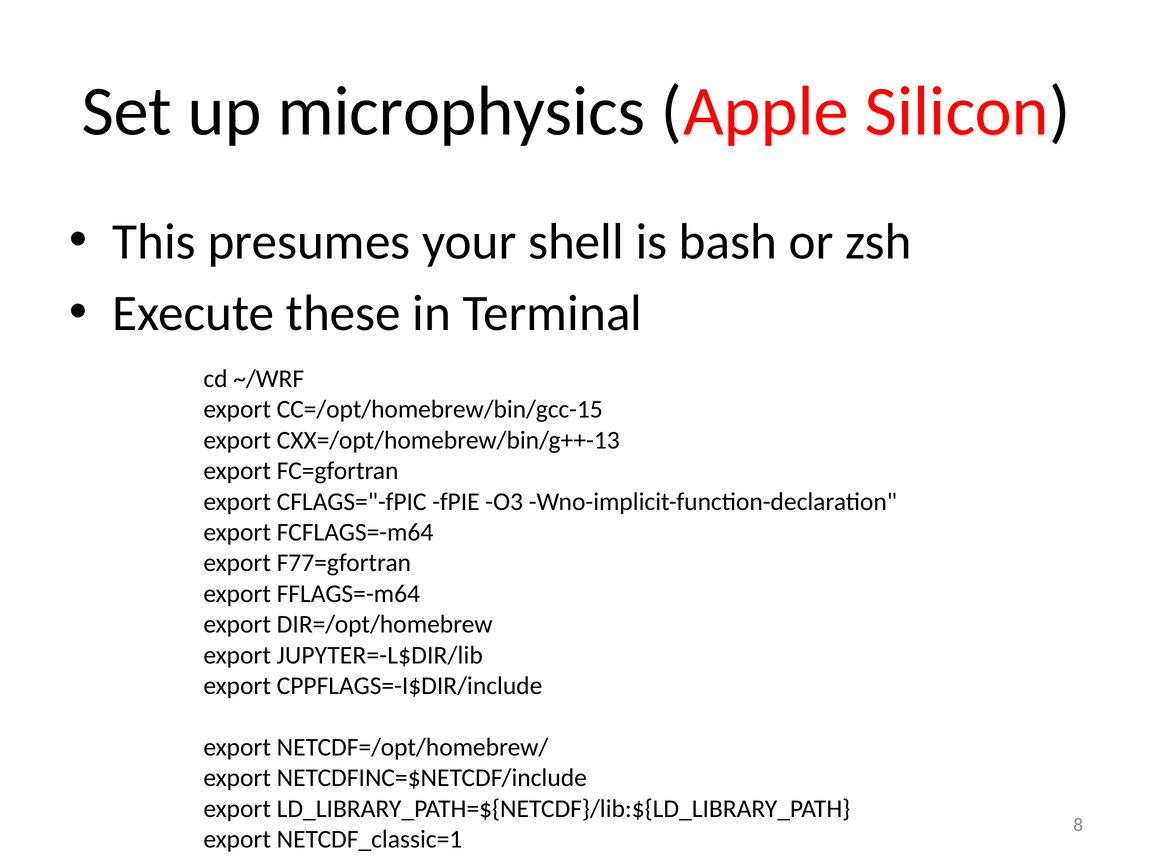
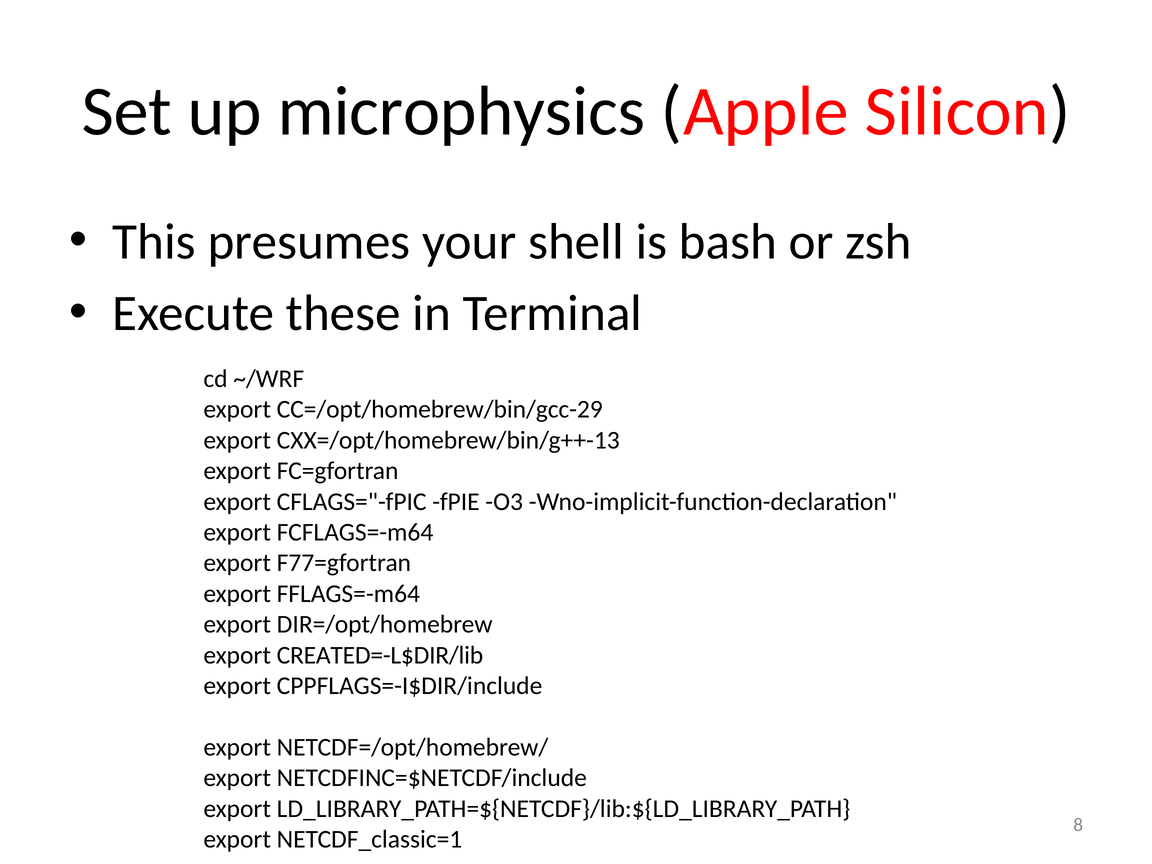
CC=/opt/homebrew/bin/gcc-15: CC=/opt/homebrew/bin/gcc-15 -> CC=/opt/homebrew/bin/gcc-29
JUPYTER=-L$DIR/lib: JUPYTER=-L$DIR/lib -> CREATED=-L$DIR/lib
